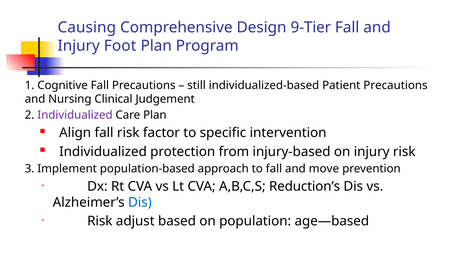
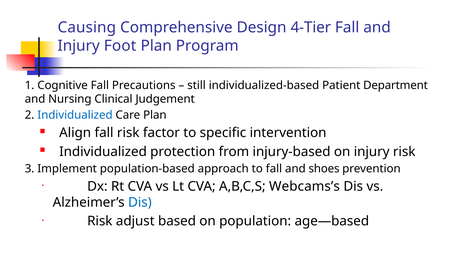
9-Tier: 9-Tier -> 4-Tier
Patient Precautions: Precautions -> Department
Individualized at (75, 115) colour: purple -> blue
move: move -> shoes
Reduction’s: Reduction’s -> Webcams’s
